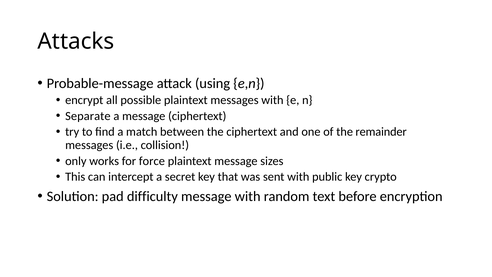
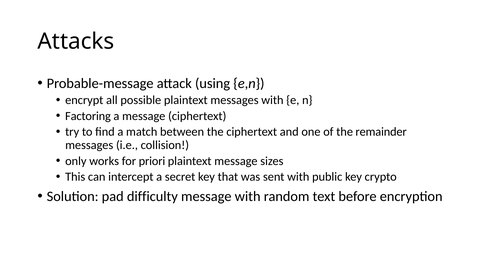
Separate: Separate -> Factoring
force: force -> priori
